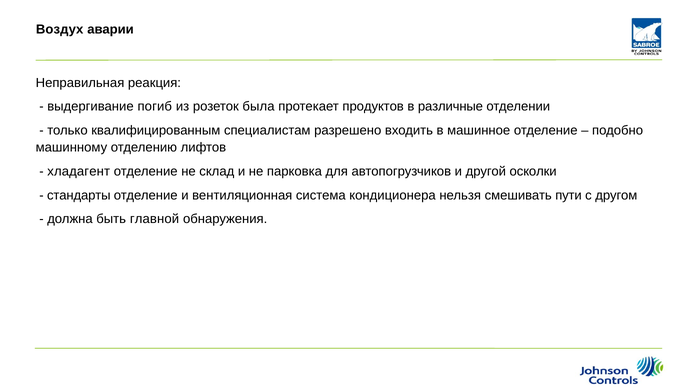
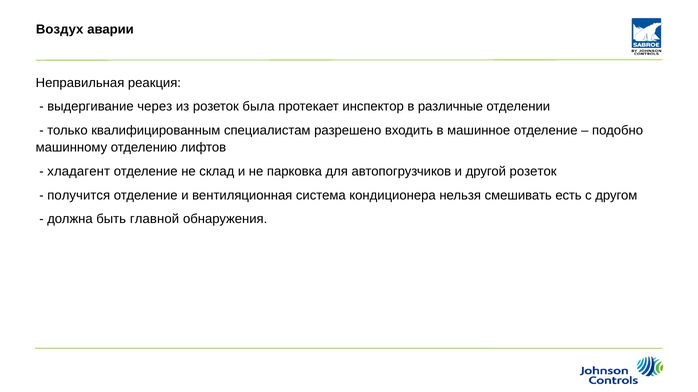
погиб: погиб -> через
продуктов: продуктов -> инспектор
другой осколки: осколки -> розеток
стандарты: стандарты -> получится
пути: пути -> есть
